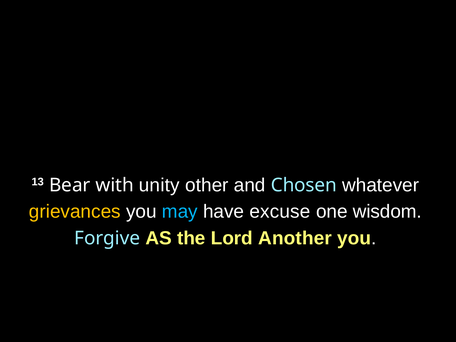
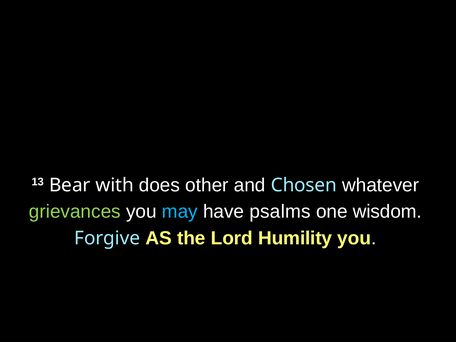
unity: unity -> does
grievances colour: yellow -> light green
excuse: excuse -> psalms
Another: Another -> Humility
